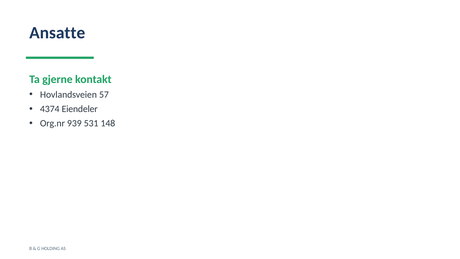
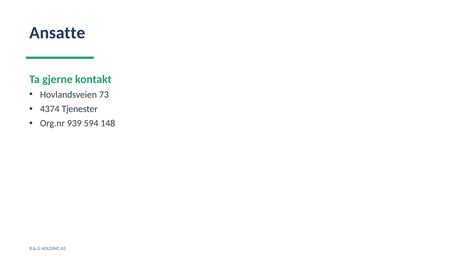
57: 57 -> 73
Eiendeler: Eiendeler -> Tjenester
531: 531 -> 594
